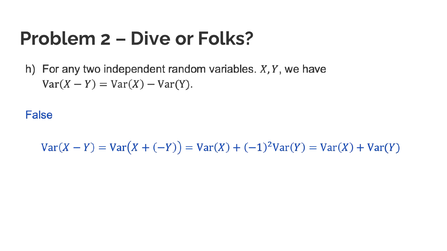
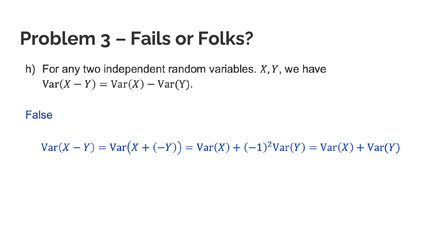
2: 2 -> 3
Dive: Dive -> Fails
